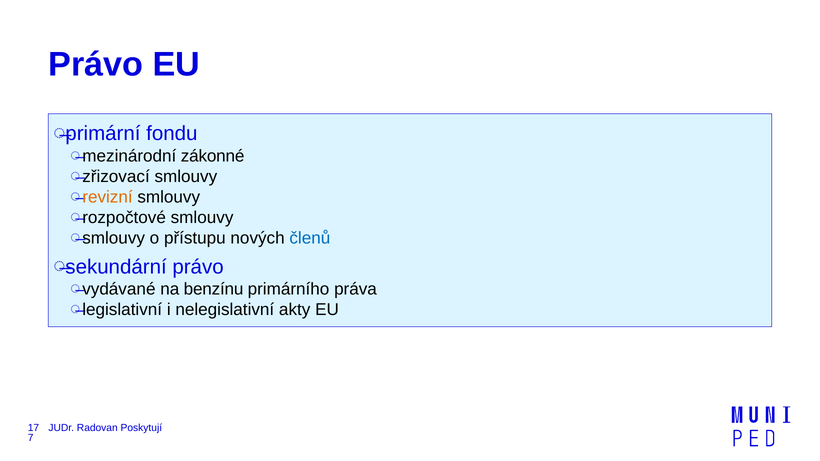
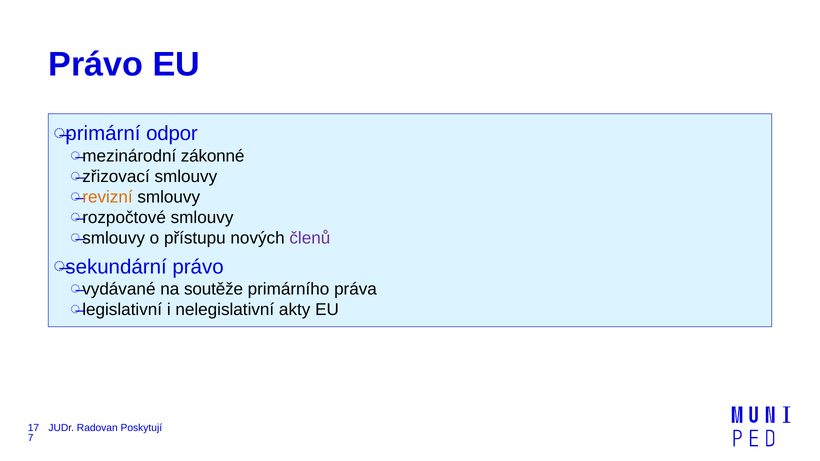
fondu: fondu -> odpor
členů colour: blue -> purple
benzínu: benzínu -> soutěže
